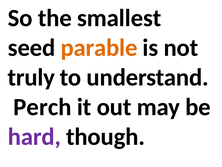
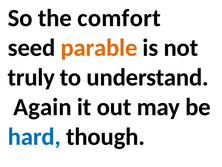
smallest: smallest -> comfort
Perch: Perch -> Again
hard colour: purple -> blue
